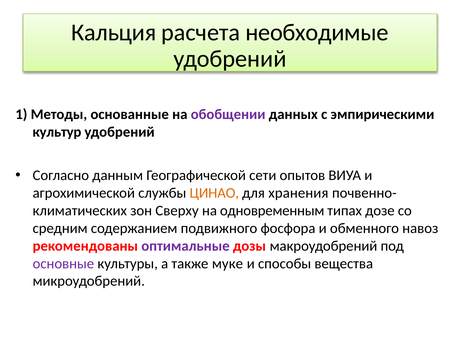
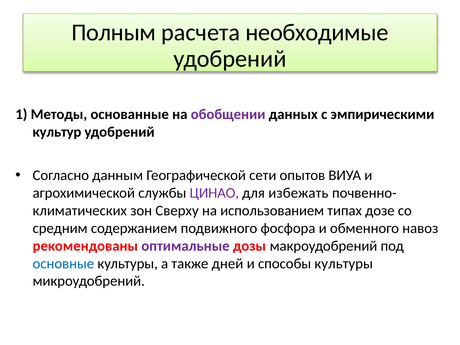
Кальция: Кальция -> Полным
ЦИНАО colour: orange -> purple
хранения: хранения -> избежать
одновременным: одновременным -> использованием
основные colour: purple -> blue
муке: муке -> дней
способы вещества: вещества -> культуры
